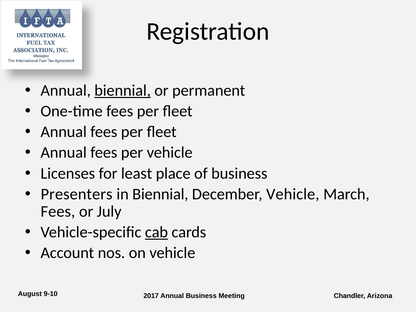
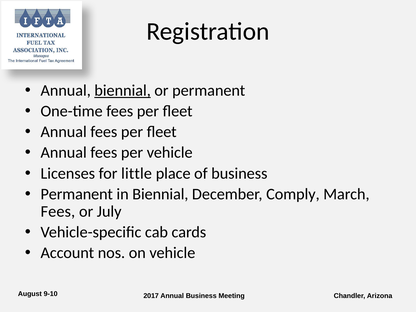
least: least -> little
Presenters at (77, 194): Presenters -> Permanent
December Vehicle: Vehicle -> Comply
cab underline: present -> none
